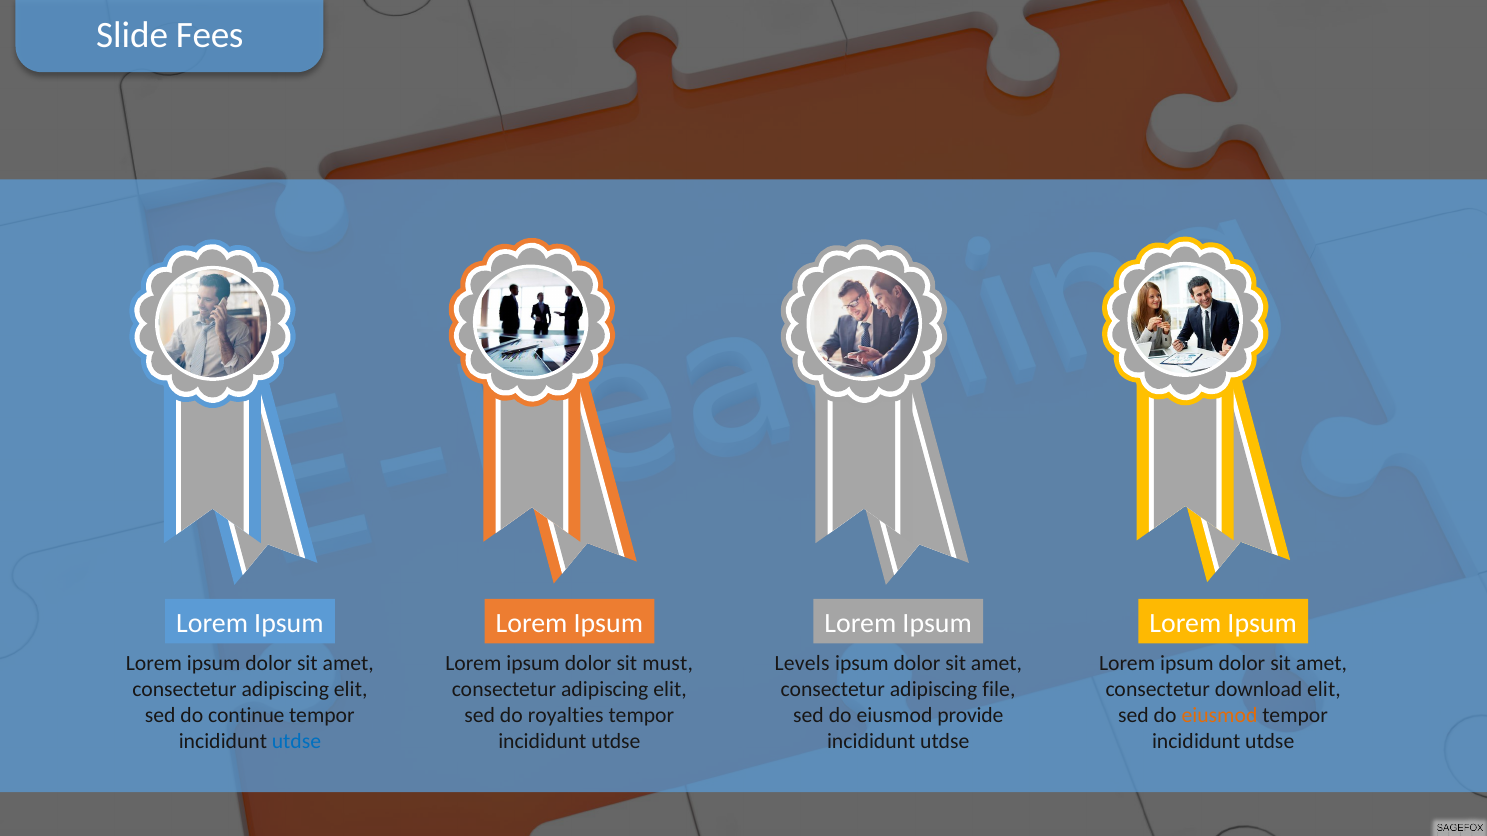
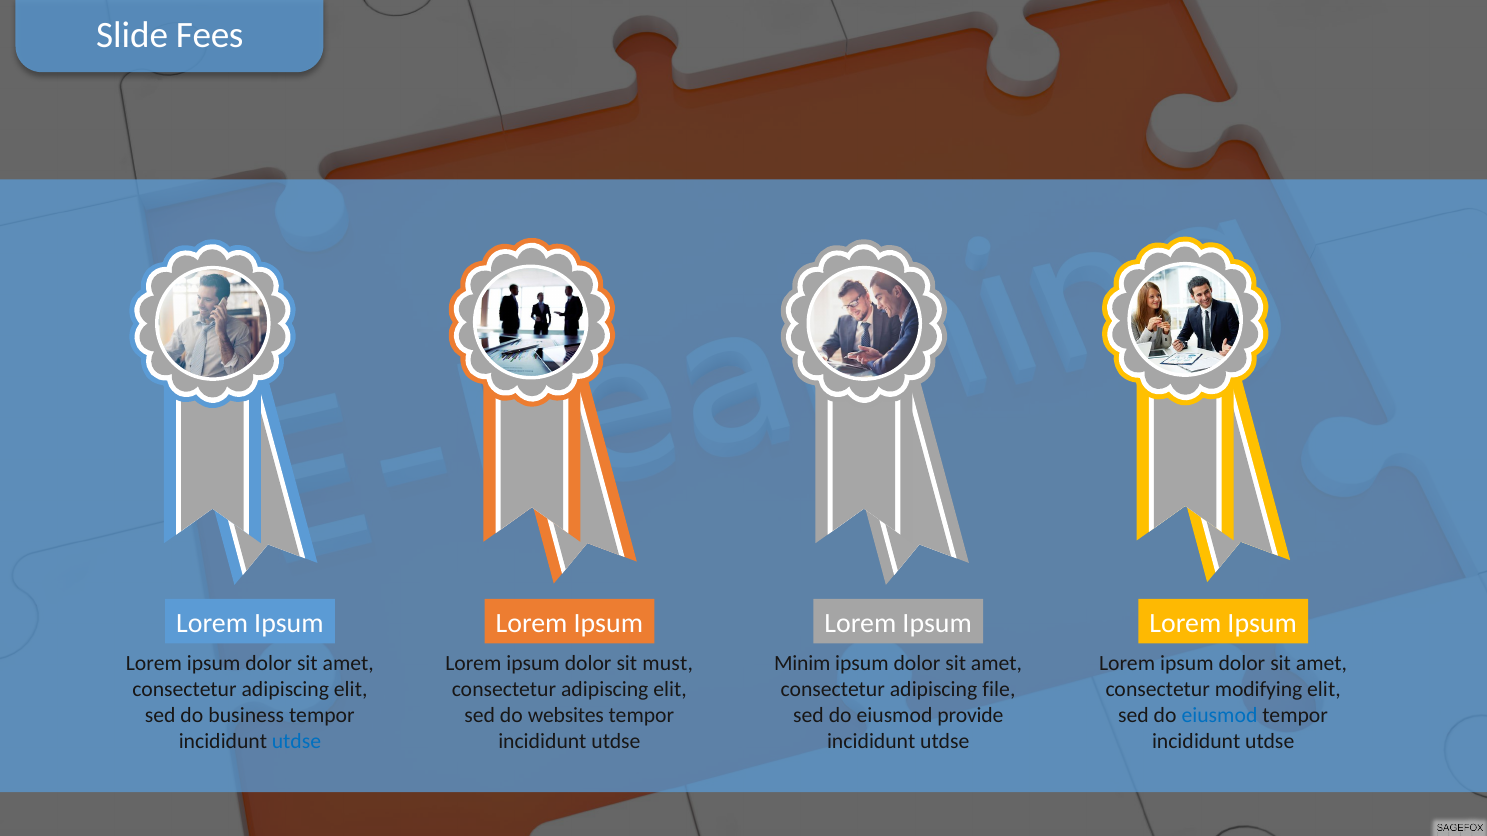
Levels: Levels -> Minim
download: download -> modifying
continue: continue -> business
royalties: royalties -> websites
eiusmod at (1219, 716) colour: orange -> blue
